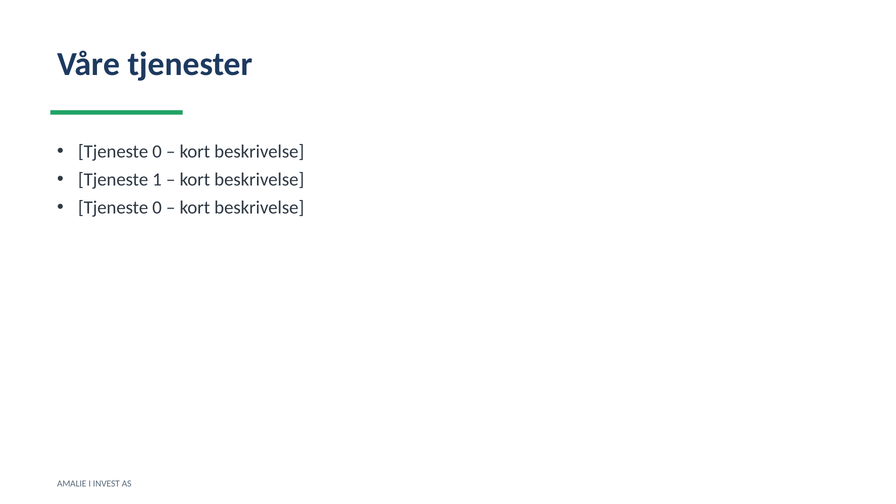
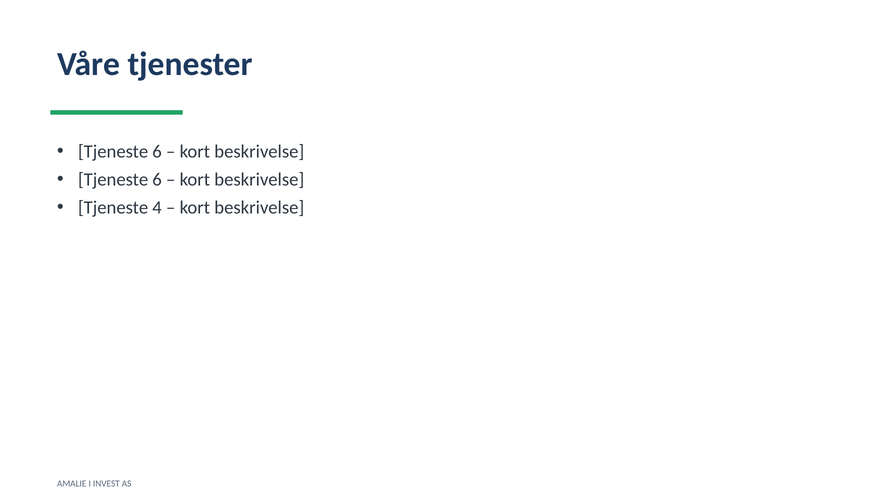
0 at (157, 152): 0 -> 6
1 at (157, 180): 1 -> 6
0 at (157, 208): 0 -> 4
